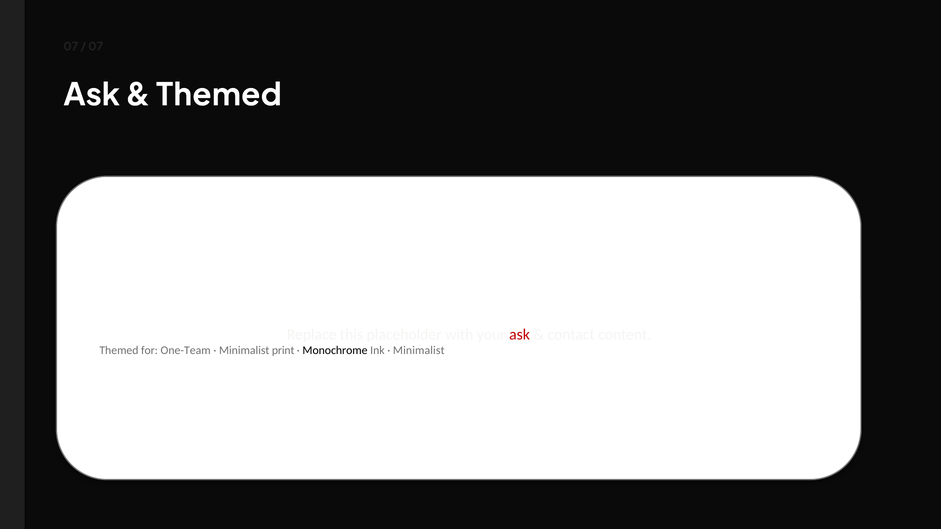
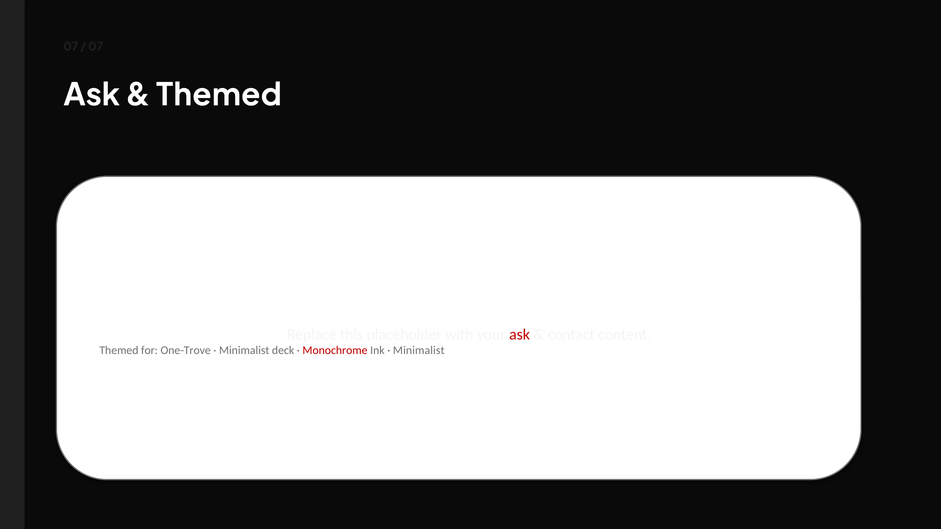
One-Team: One-Team -> One-Trove
print: print -> deck
Monochrome colour: black -> red
